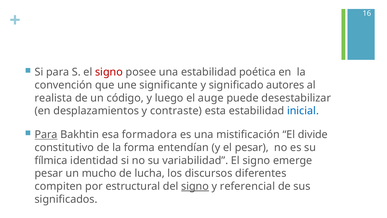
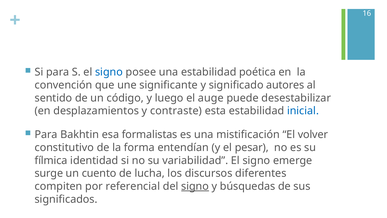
signo at (109, 72) colour: red -> blue
realista: realista -> sentido
Para at (46, 134) underline: present -> none
formadora: formadora -> formalistas
divide: divide -> volver
pesar at (49, 173): pesar -> surge
mucho: mucho -> cuento
estructural: estructural -> referencial
referencial: referencial -> búsquedas
